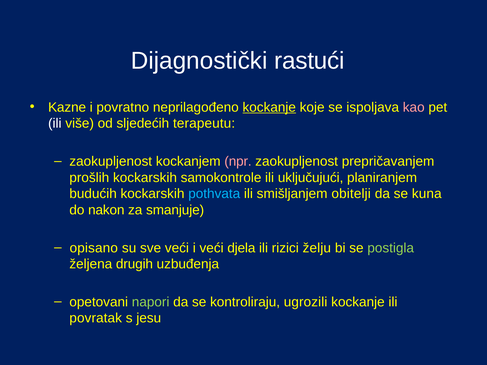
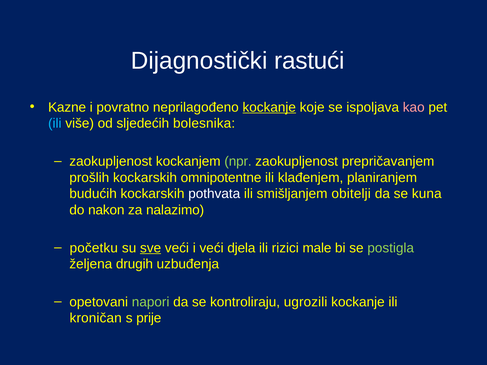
ili at (55, 124) colour: white -> light blue
terapeutu: terapeutu -> bolesnika
npr colour: pink -> light green
samokontrole: samokontrole -> omnipotentne
uključujući: uključujući -> klađenjem
pothvata colour: light blue -> white
smanjuje: smanjuje -> nalazimo
opisano: opisano -> početku
sve underline: none -> present
želju: želju -> male
povratak: povratak -> kroničan
jesu: jesu -> prije
